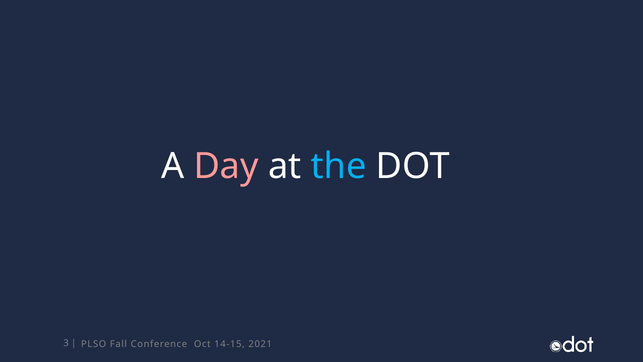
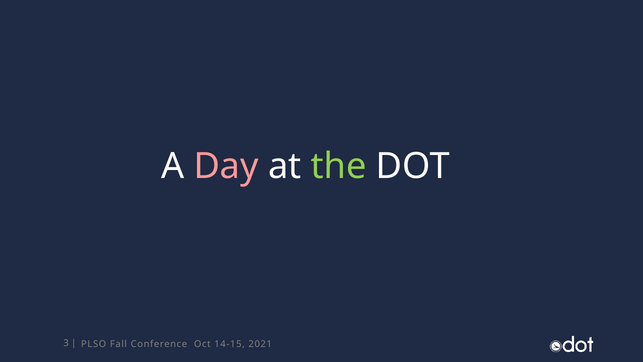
the colour: light blue -> light green
